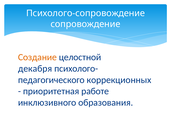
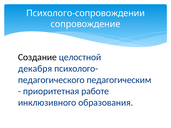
Психолого-сопровождение: Психолого-сопровождение -> Психолого-сопровождении
Создание colour: orange -> black
коррекционных: коррекционных -> педагогическим
